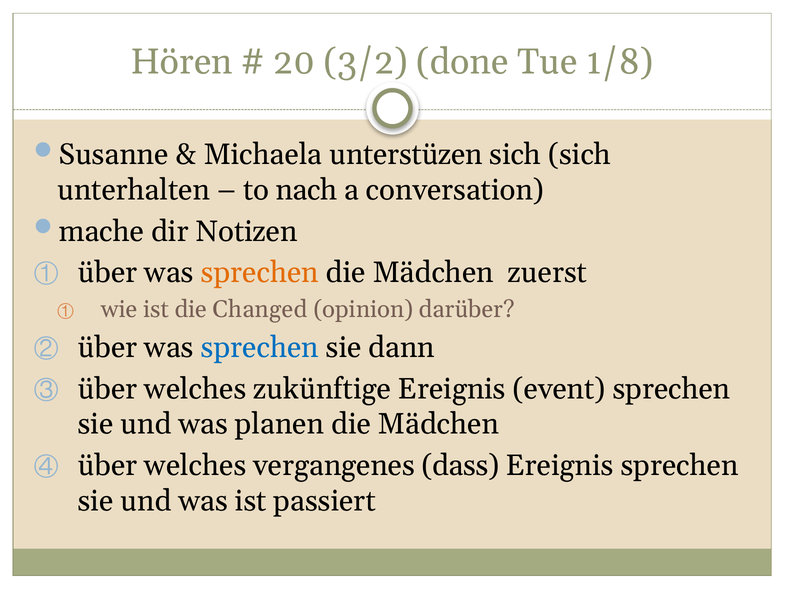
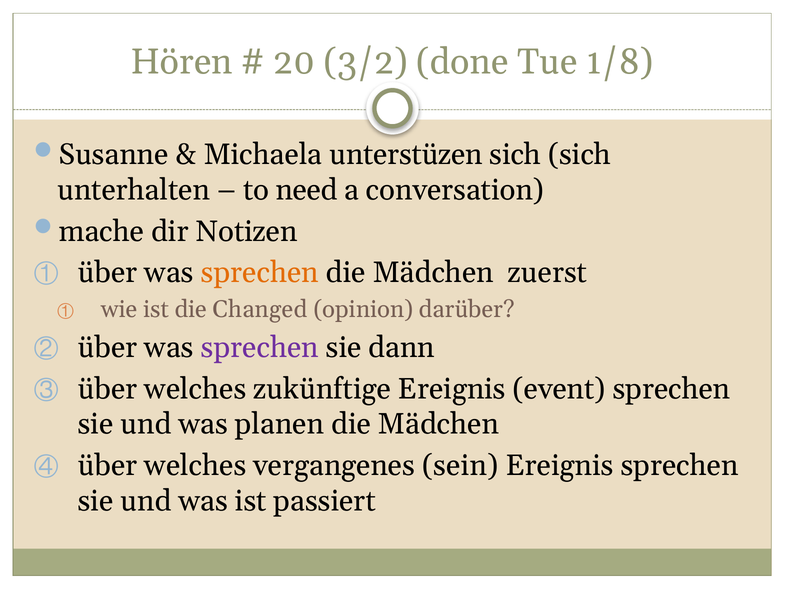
nach: nach -> need
sprechen at (260, 347) colour: blue -> purple
dass: dass -> sein
